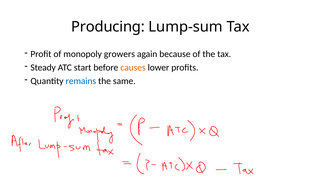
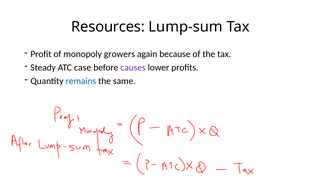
Producing: Producing -> Resources
start: start -> case
causes colour: orange -> purple
